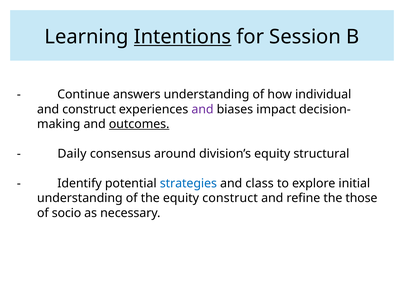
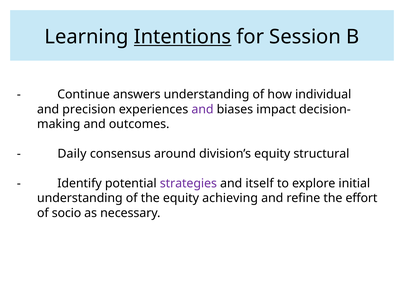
and construct: construct -> precision
outcomes underline: present -> none
strategies colour: blue -> purple
class: class -> itself
equity construct: construct -> achieving
those: those -> effort
